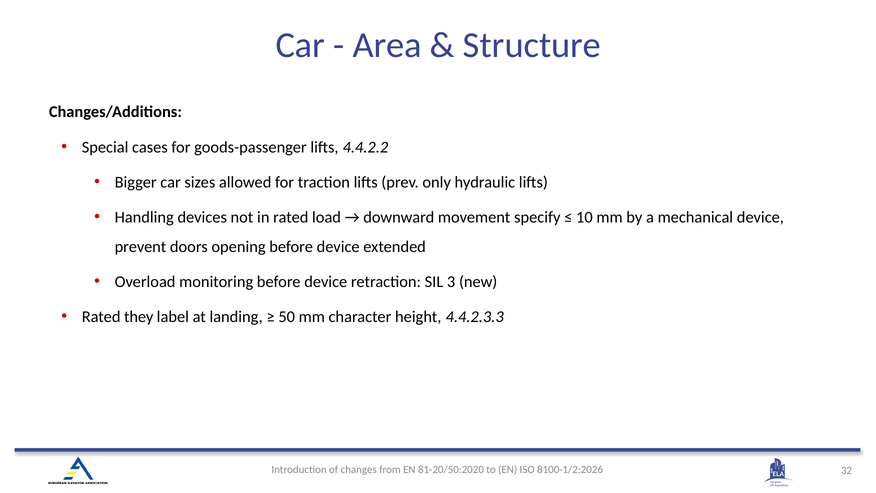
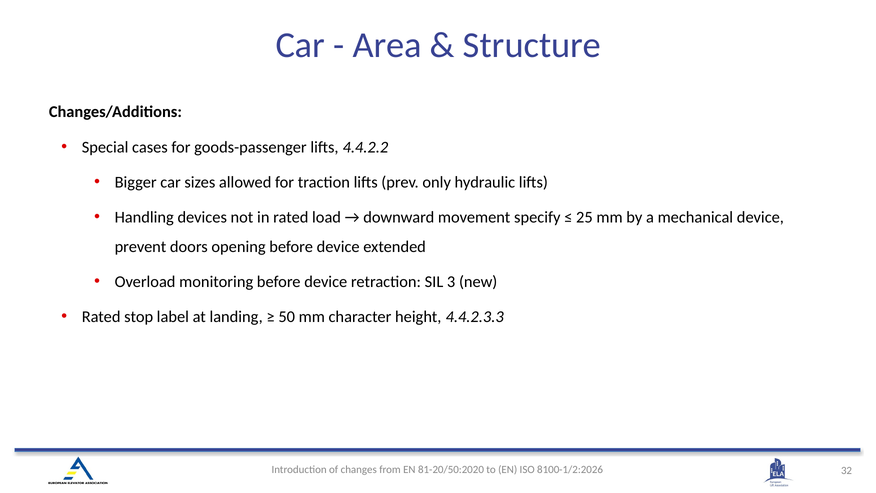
10: 10 -> 25
they: they -> stop
